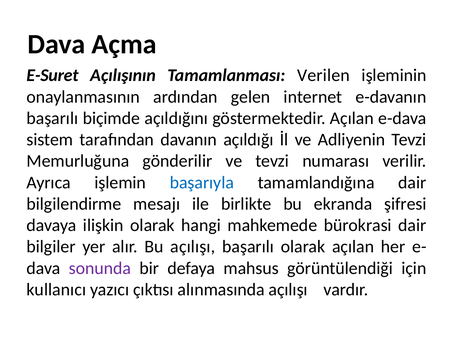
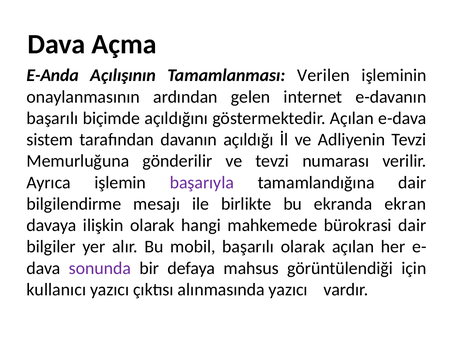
E-Suret: E-Suret -> E-Anda
başarıyla colour: blue -> purple
şifresi: şifresi -> ekran
Bu açılışı: açılışı -> mobil
alınmasında açılışı: açılışı -> yazıcı
